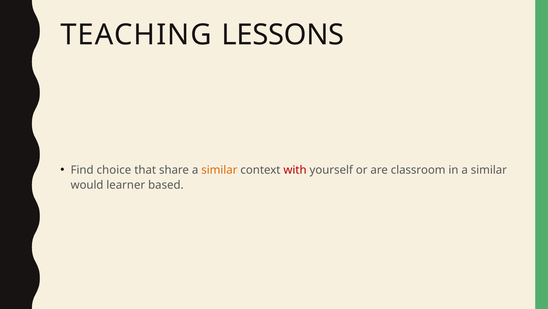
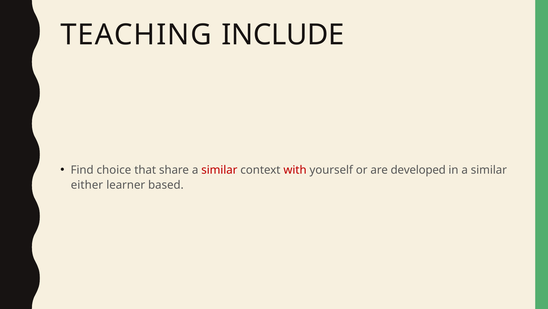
LESSONS: LESSONS -> INCLUDE
similar at (219, 170) colour: orange -> red
classroom: classroom -> developed
would: would -> either
